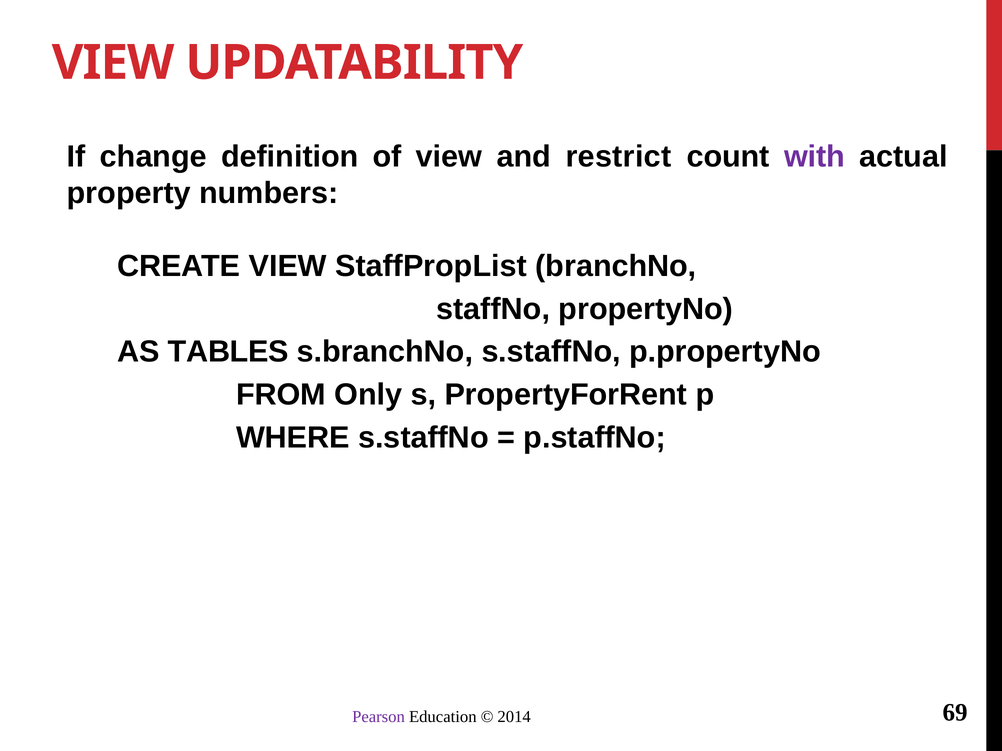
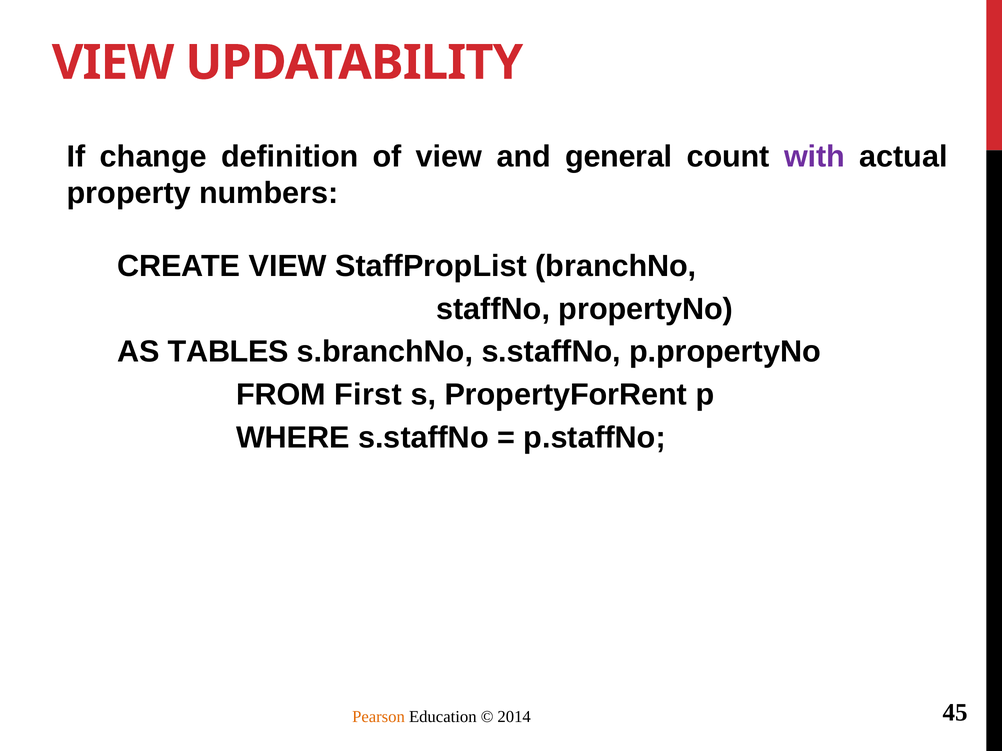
restrict: restrict -> general
Only: Only -> First
Pearson colour: purple -> orange
69: 69 -> 45
